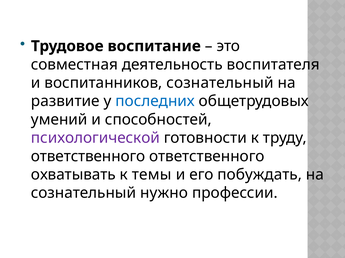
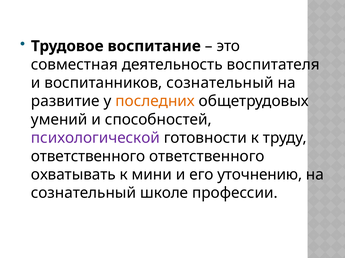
последних colour: blue -> orange
темы: темы -> мини
побуждать: побуждать -> уточнению
нужно: нужно -> школе
